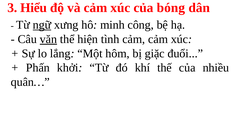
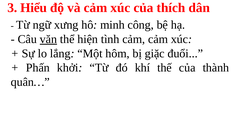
bóng: bóng -> thích
ngữ underline: present -> none
nhiều: nhiều -> thành
